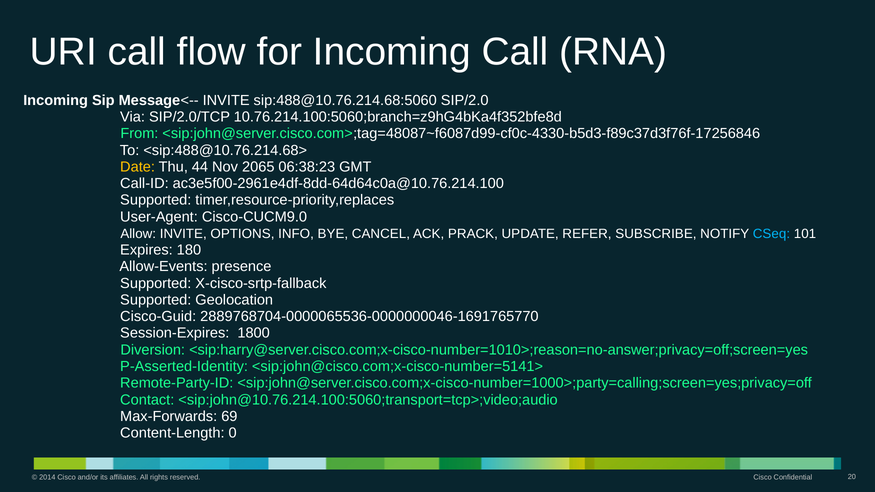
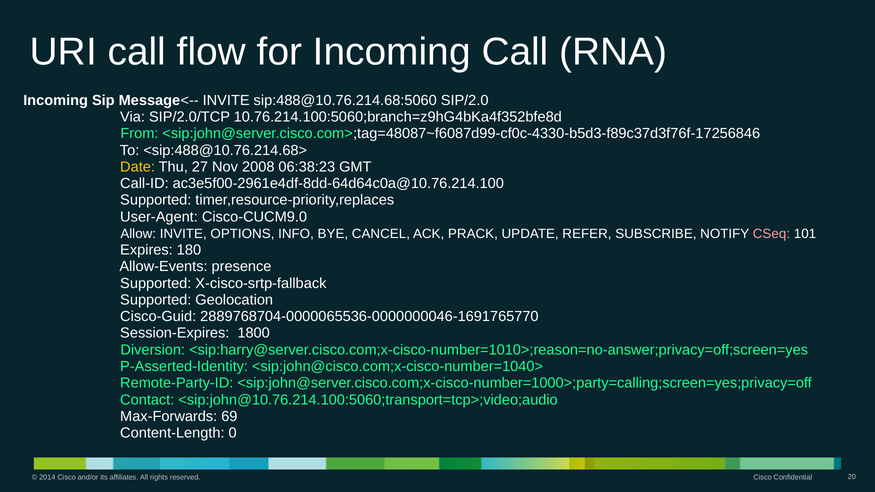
44: 44 -> 27
2065: 2065 -> 2008
CSeq colour: light blue -> pink
<sip:john@cisco.com;x-cisco-number=5141>: <sip:john@cisco.com;x-cisco-number=5141> -> <sip:john@cisco.com;x-cisco-number=1040>
